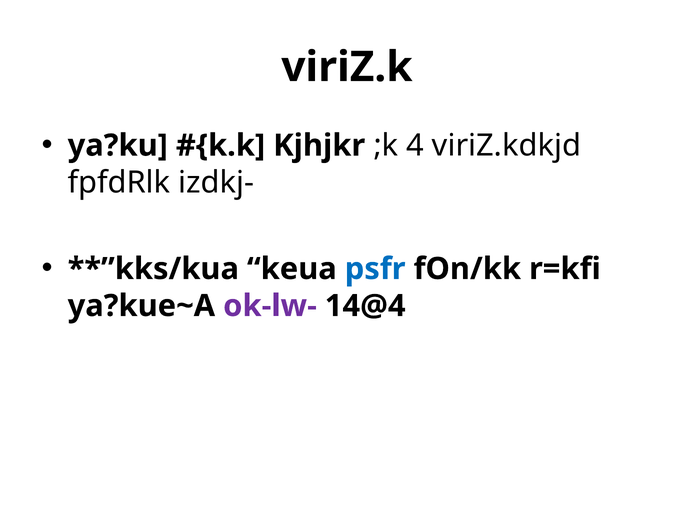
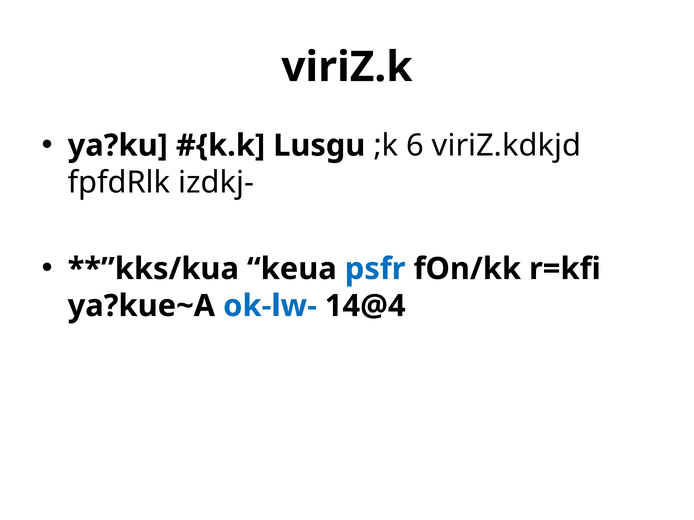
Kjhjkr: Kjhjkr -> Lusgu
4: 4 -> 6
ok-lw- colour: purple -> blue
